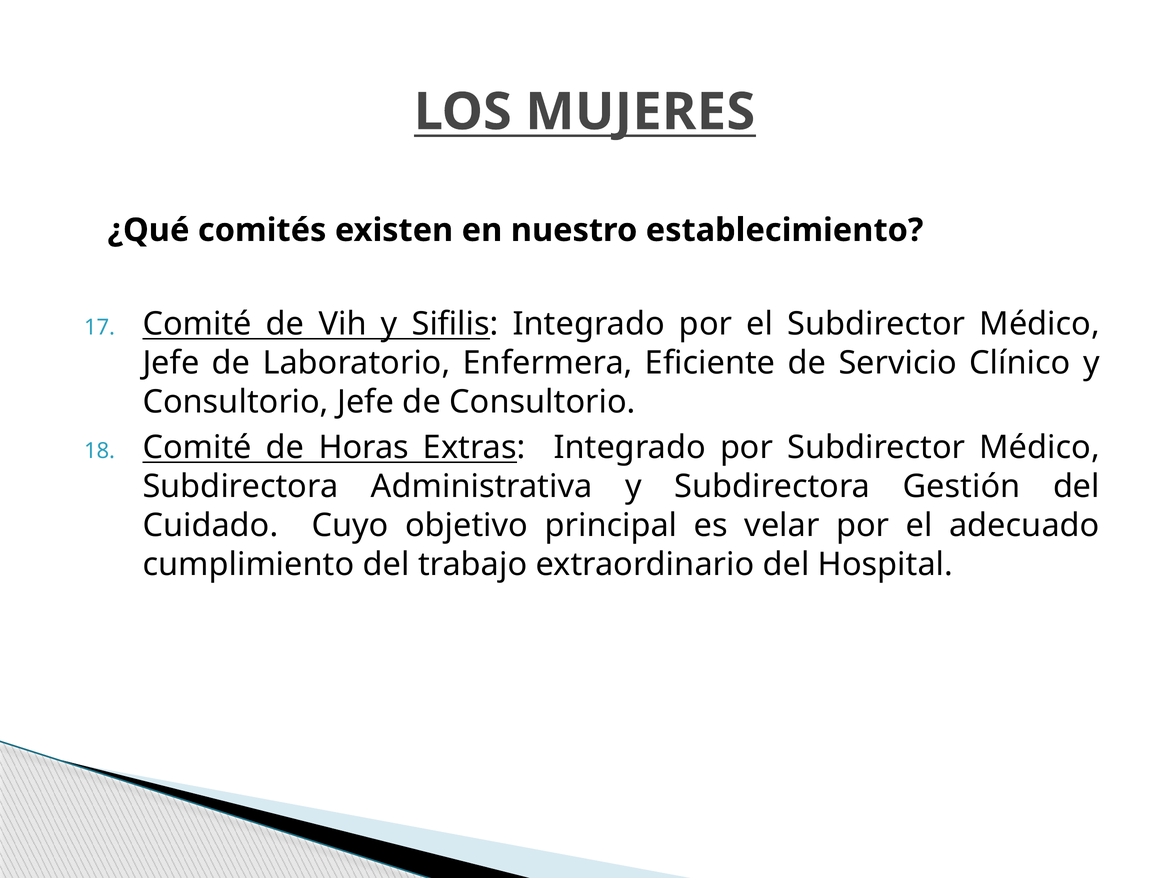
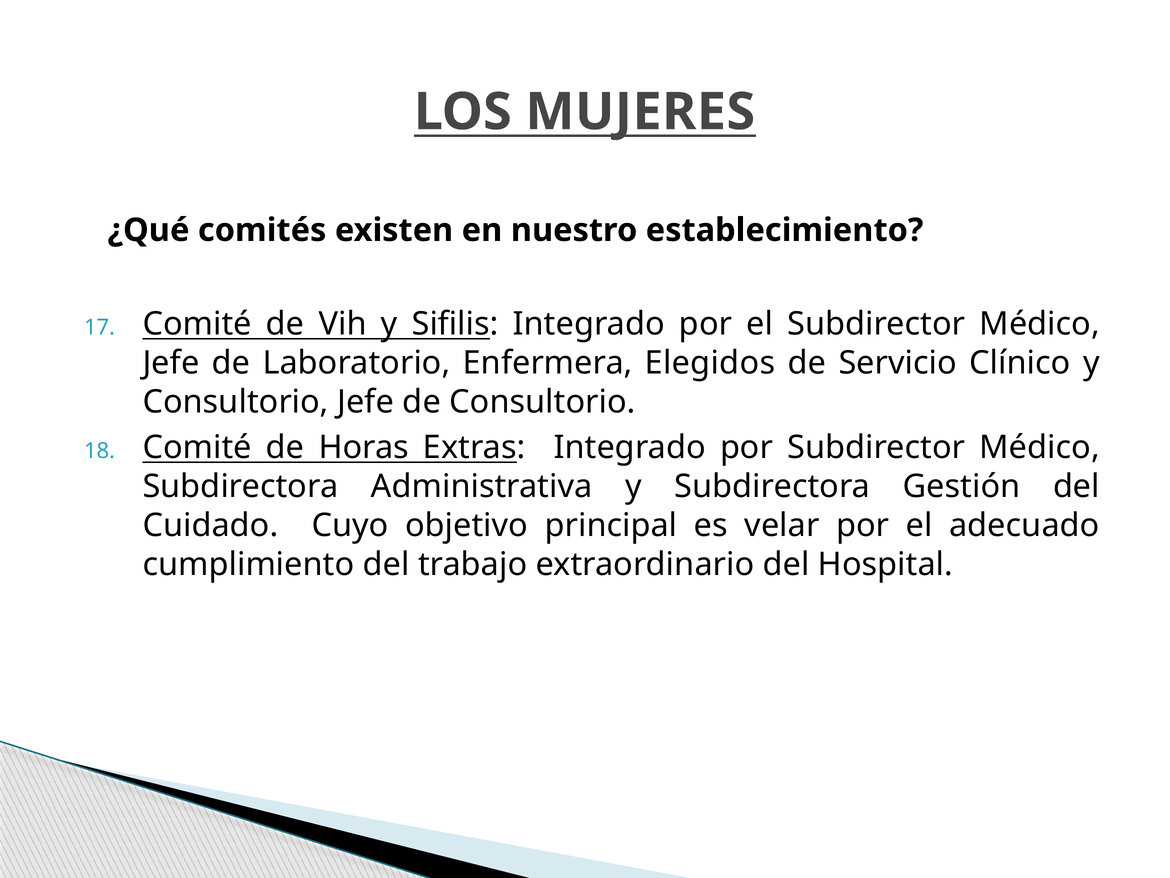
Eficiente: Eficiente -> Elegidos
